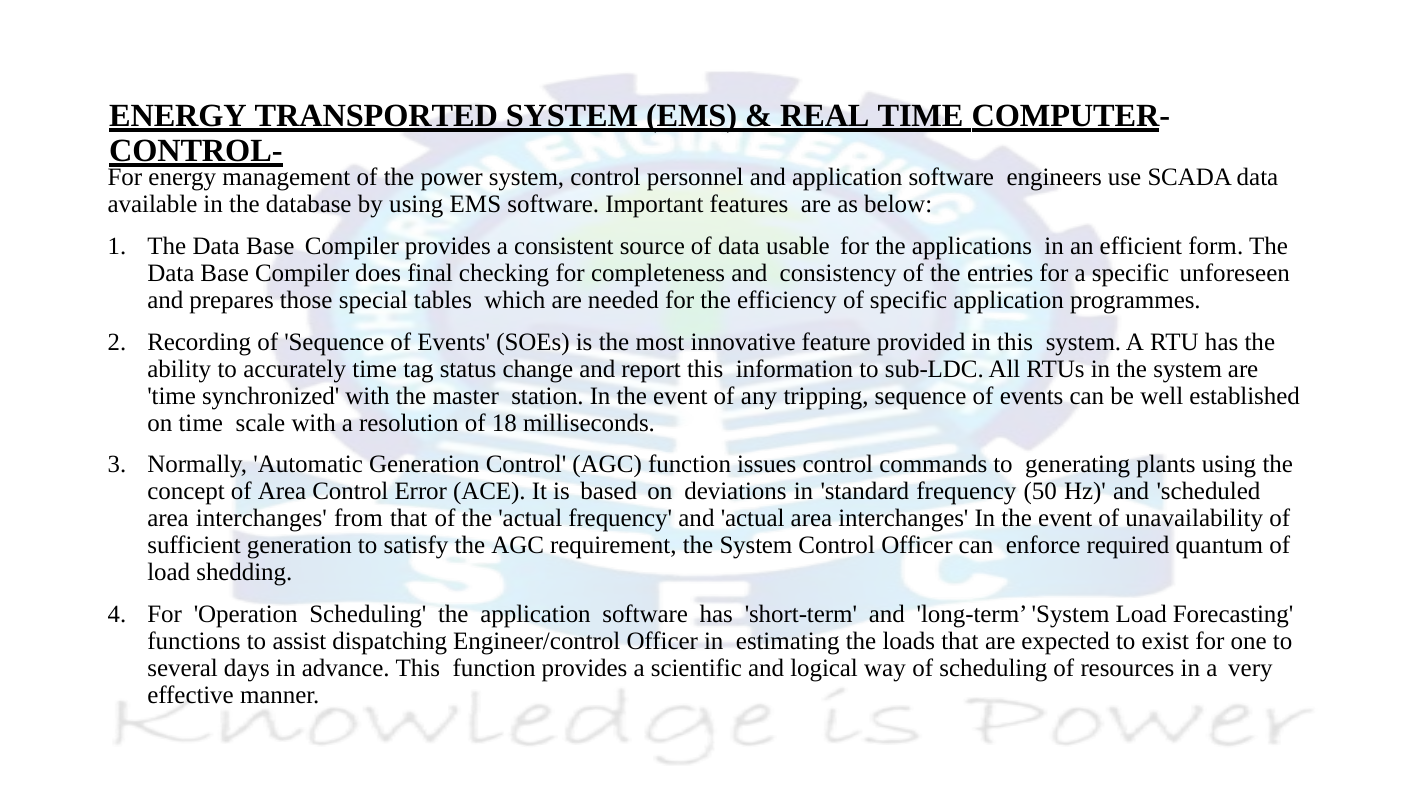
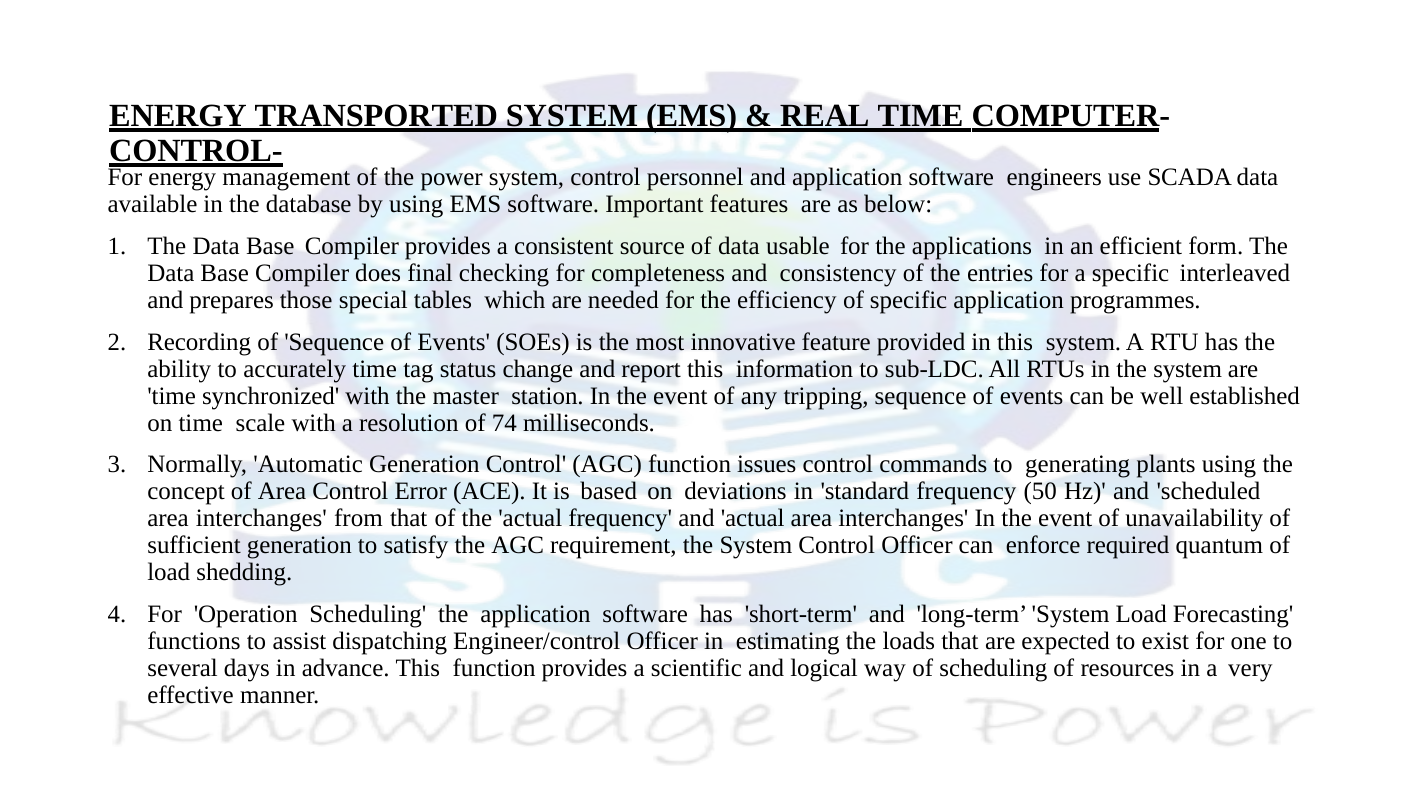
unforeseen: unforeseen -> interleaved
18: 18 -> 74
